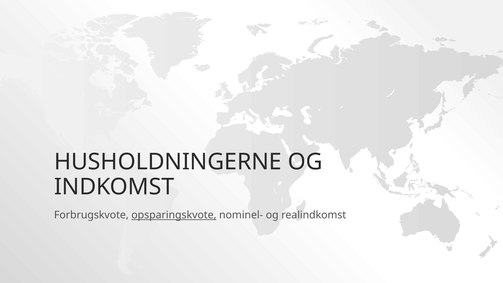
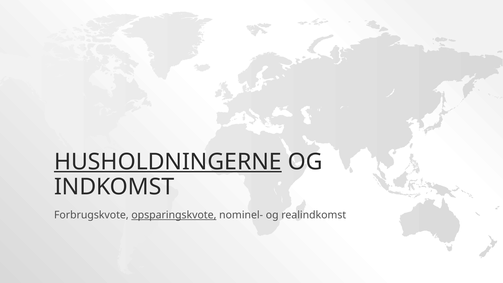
HUSHOLDNINGERNE underline: none -> present
